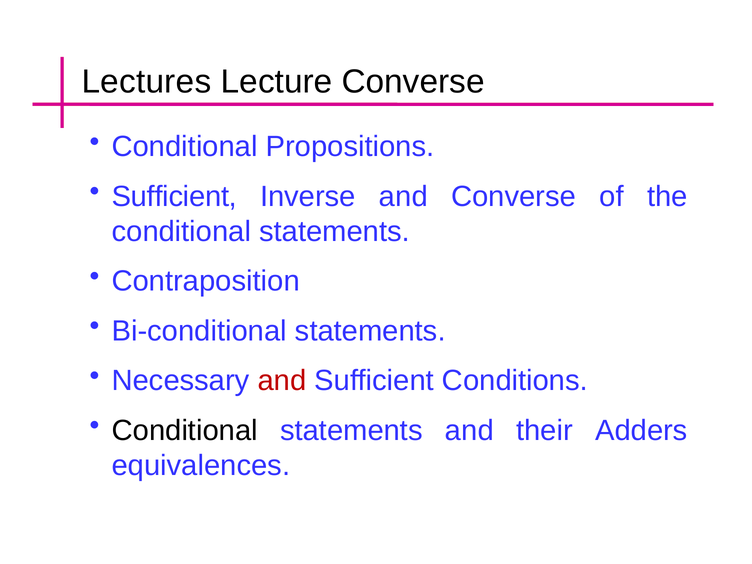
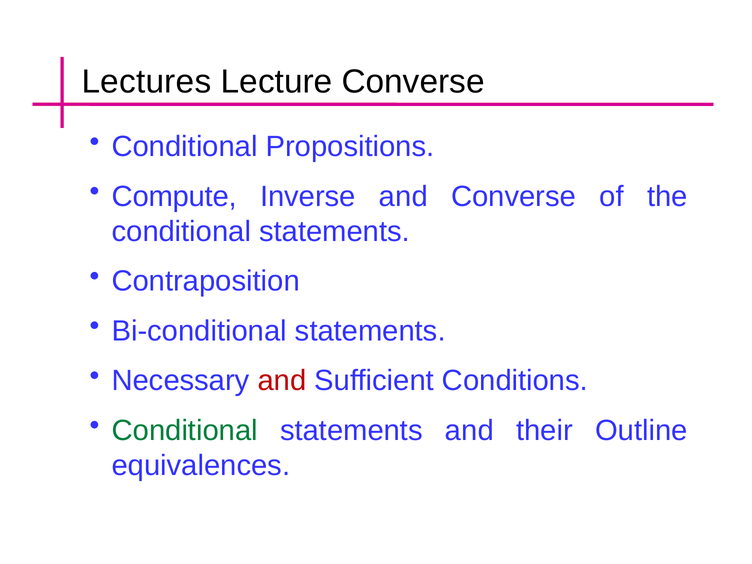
Sufficient at (174, 196): Sufficient -> Compute
Conditional at (185, 430) colour: black -> green
Adders: Adders -> Outline
